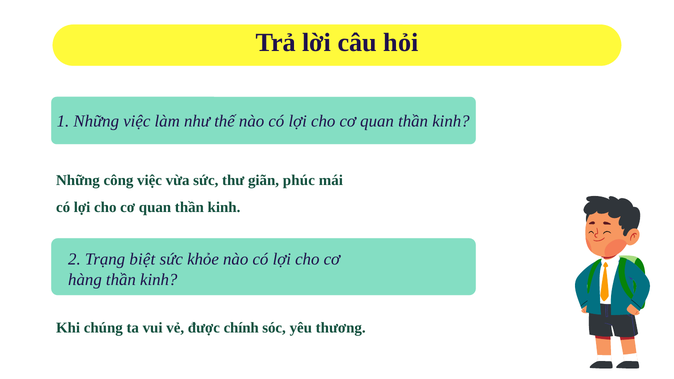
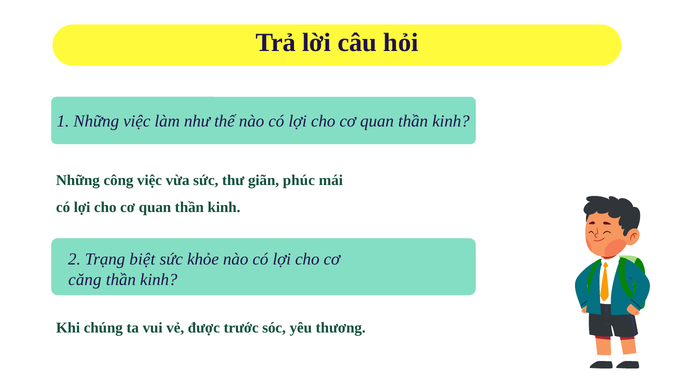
hàng: hàng -> căng
chính: chính -> trước
